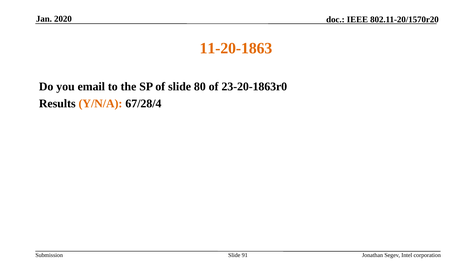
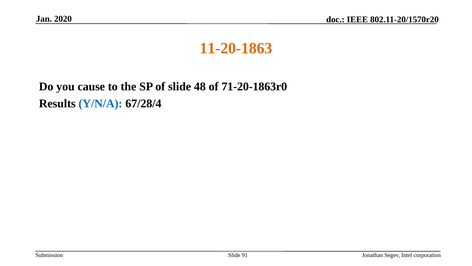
email: email -> cause
80: 80 -> 48
23-20-1863r0: 23-20-1863r0 -> 71-20-1863r0
Y/N/A colour: orange -> blue
